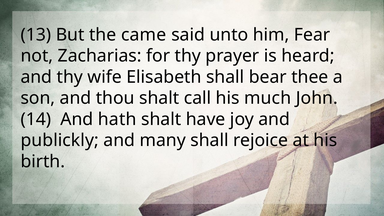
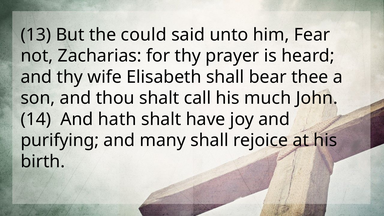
came: came -> could
publickly: publickly -> purifying
